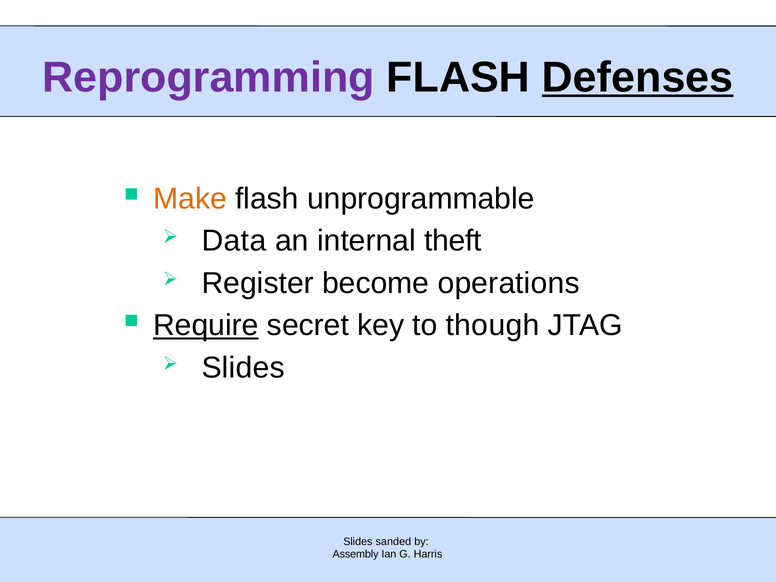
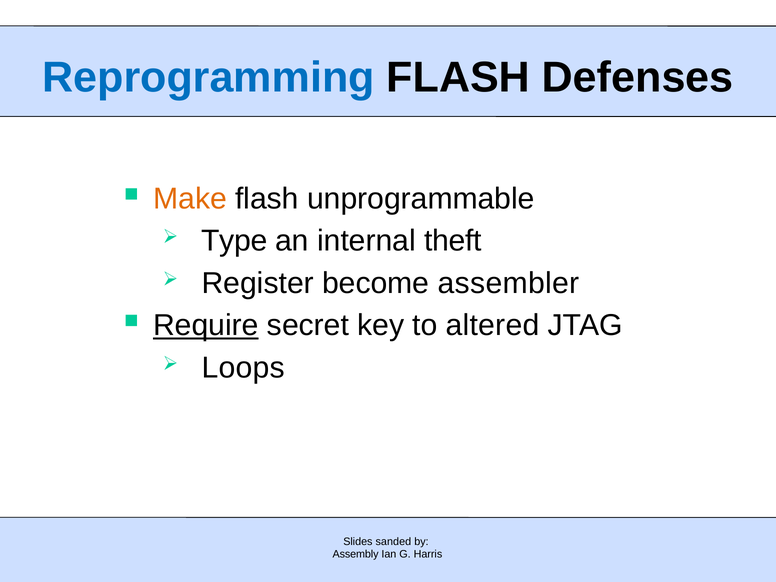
Reprogramming colour: purple -> blue
Defenses underline: present -> none
Data: Data -> Type
operations: operations -> assembler
though: though -> altered
Slides at (243, 368): Slides -> Loops
